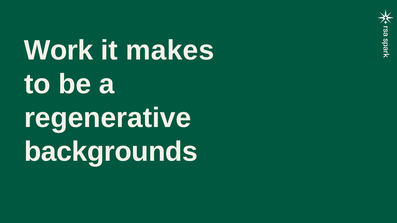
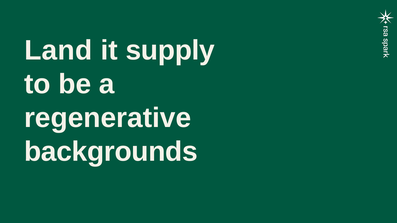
Work: Work -> Land
makes: makes -> supply
